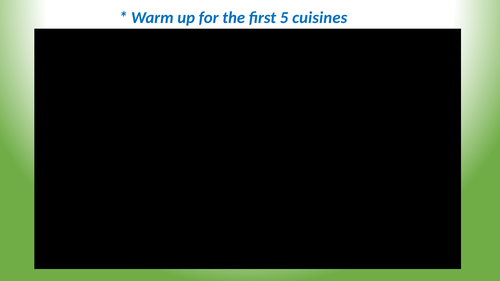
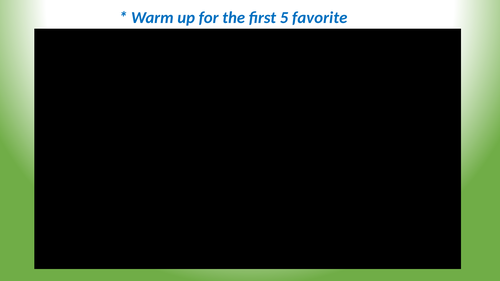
cuisines: cuisines -> favorite
